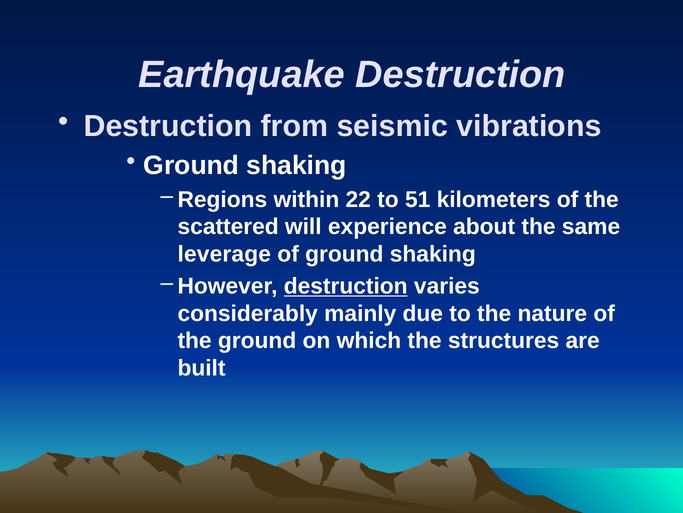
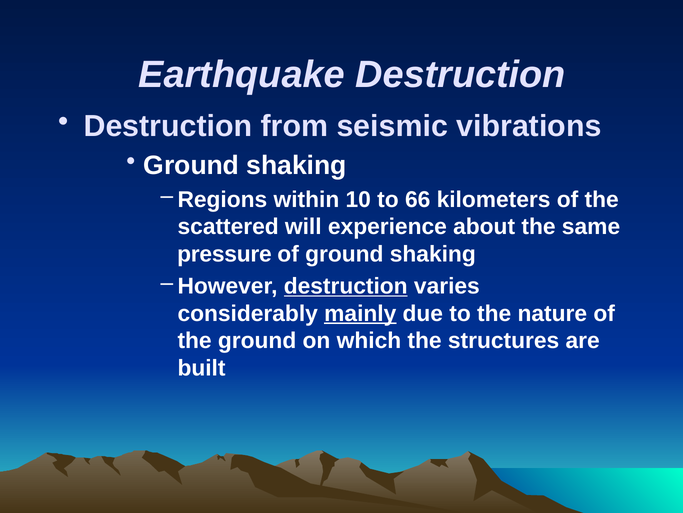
22: 22 -> 10
51: 51 -> 66
leverage: leverage -> pressure
mainly underline: none -> present
